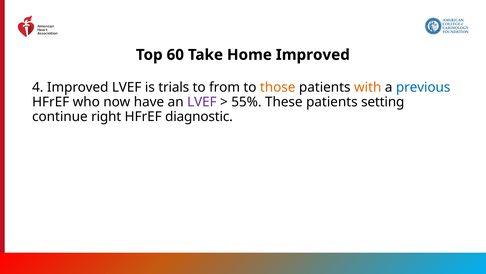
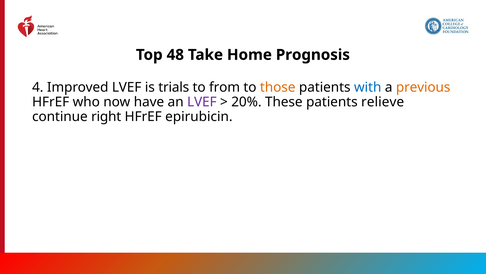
60: 60 -> 48
Home Improved: Improved -> Prognosis
with colour: orange -> blue
previous colour: blue -> orange
55%: 55% -> 20%
setting: setting -> relieve
diagnostic: diagnostic -> epirubicin
